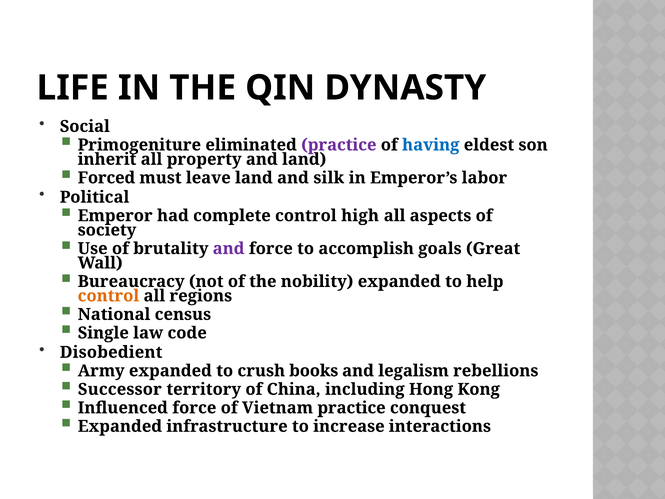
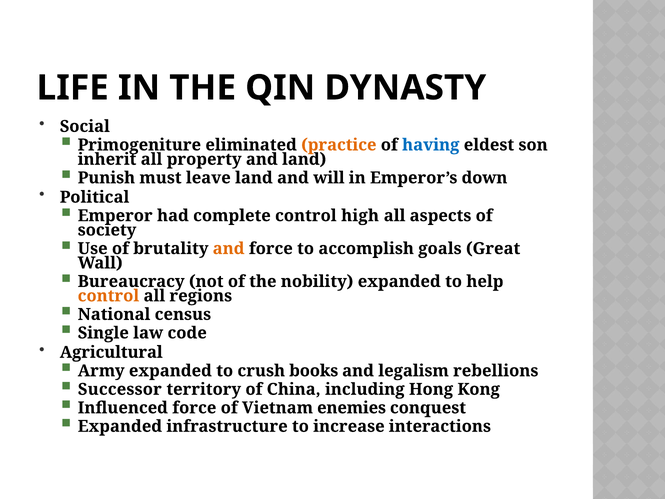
practice at (339, 145) colour: purple -> orange
Forced: Forced -> Punish
silk: silk -> will
labor: labor -> down
and at (229, 248) colour: purple -> orange
Disobedient: Disobedient -> Agricultural
Vietnam practice: practice -> enemies
